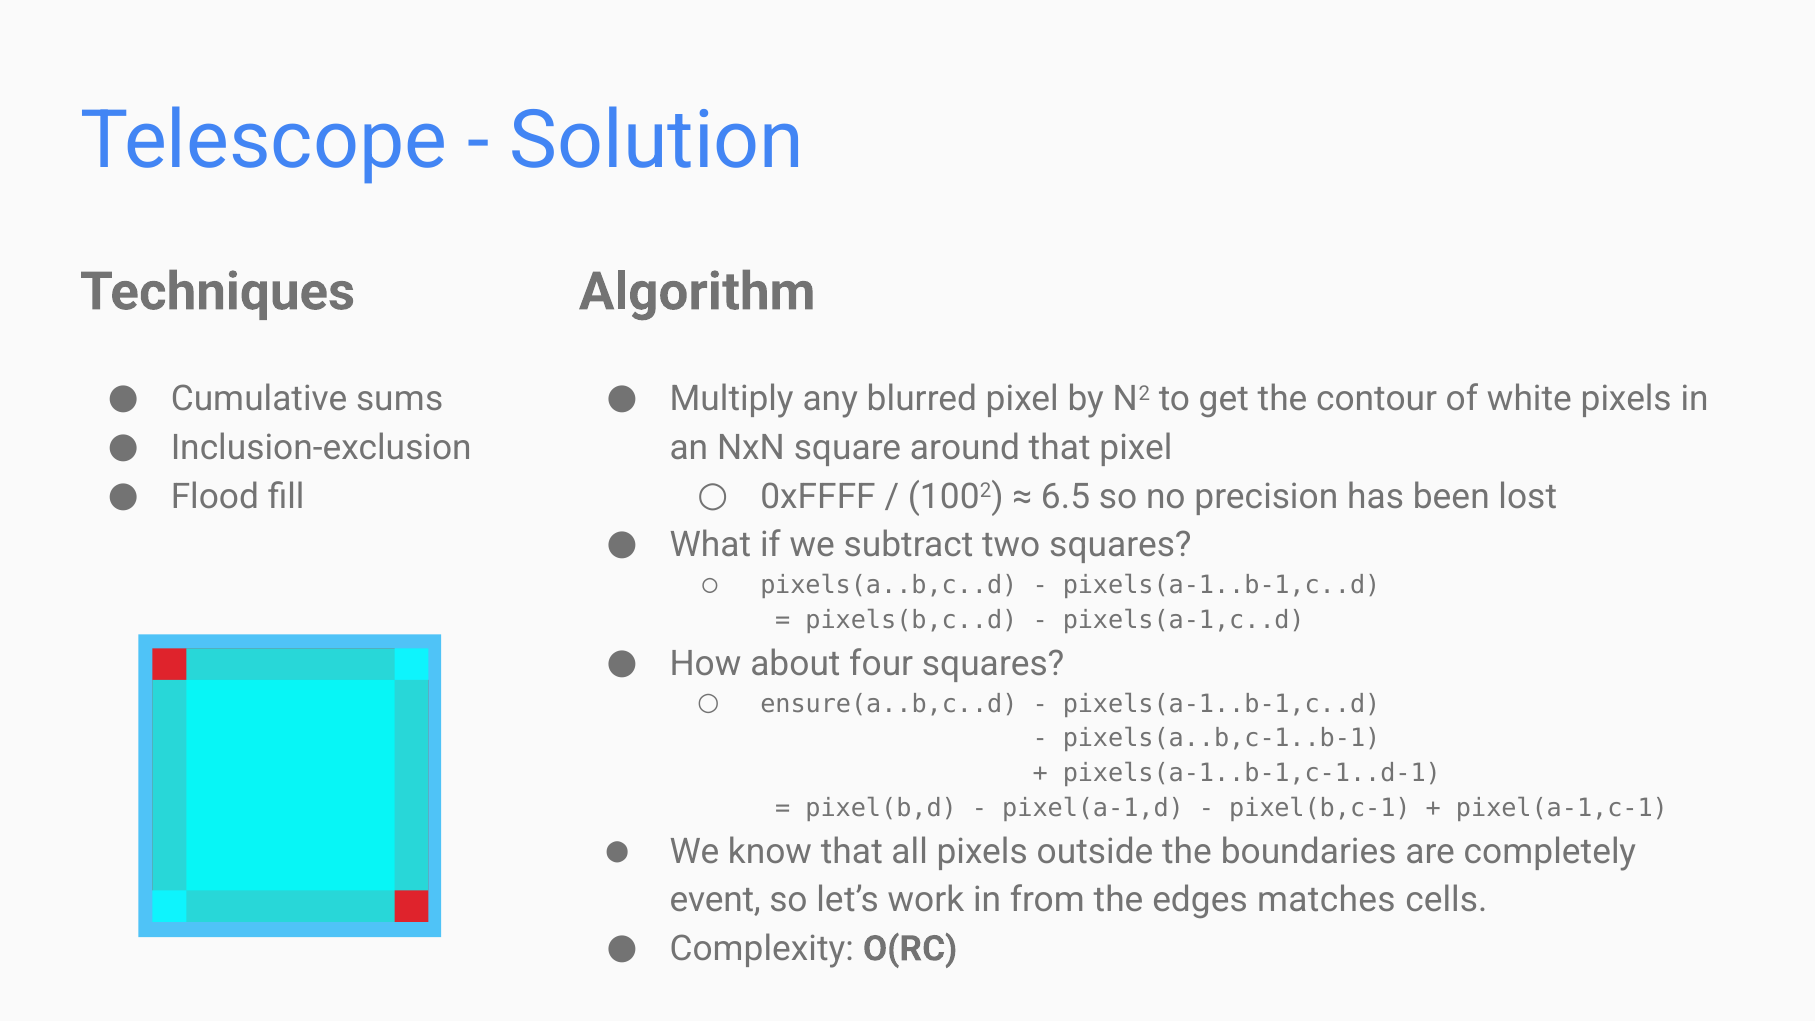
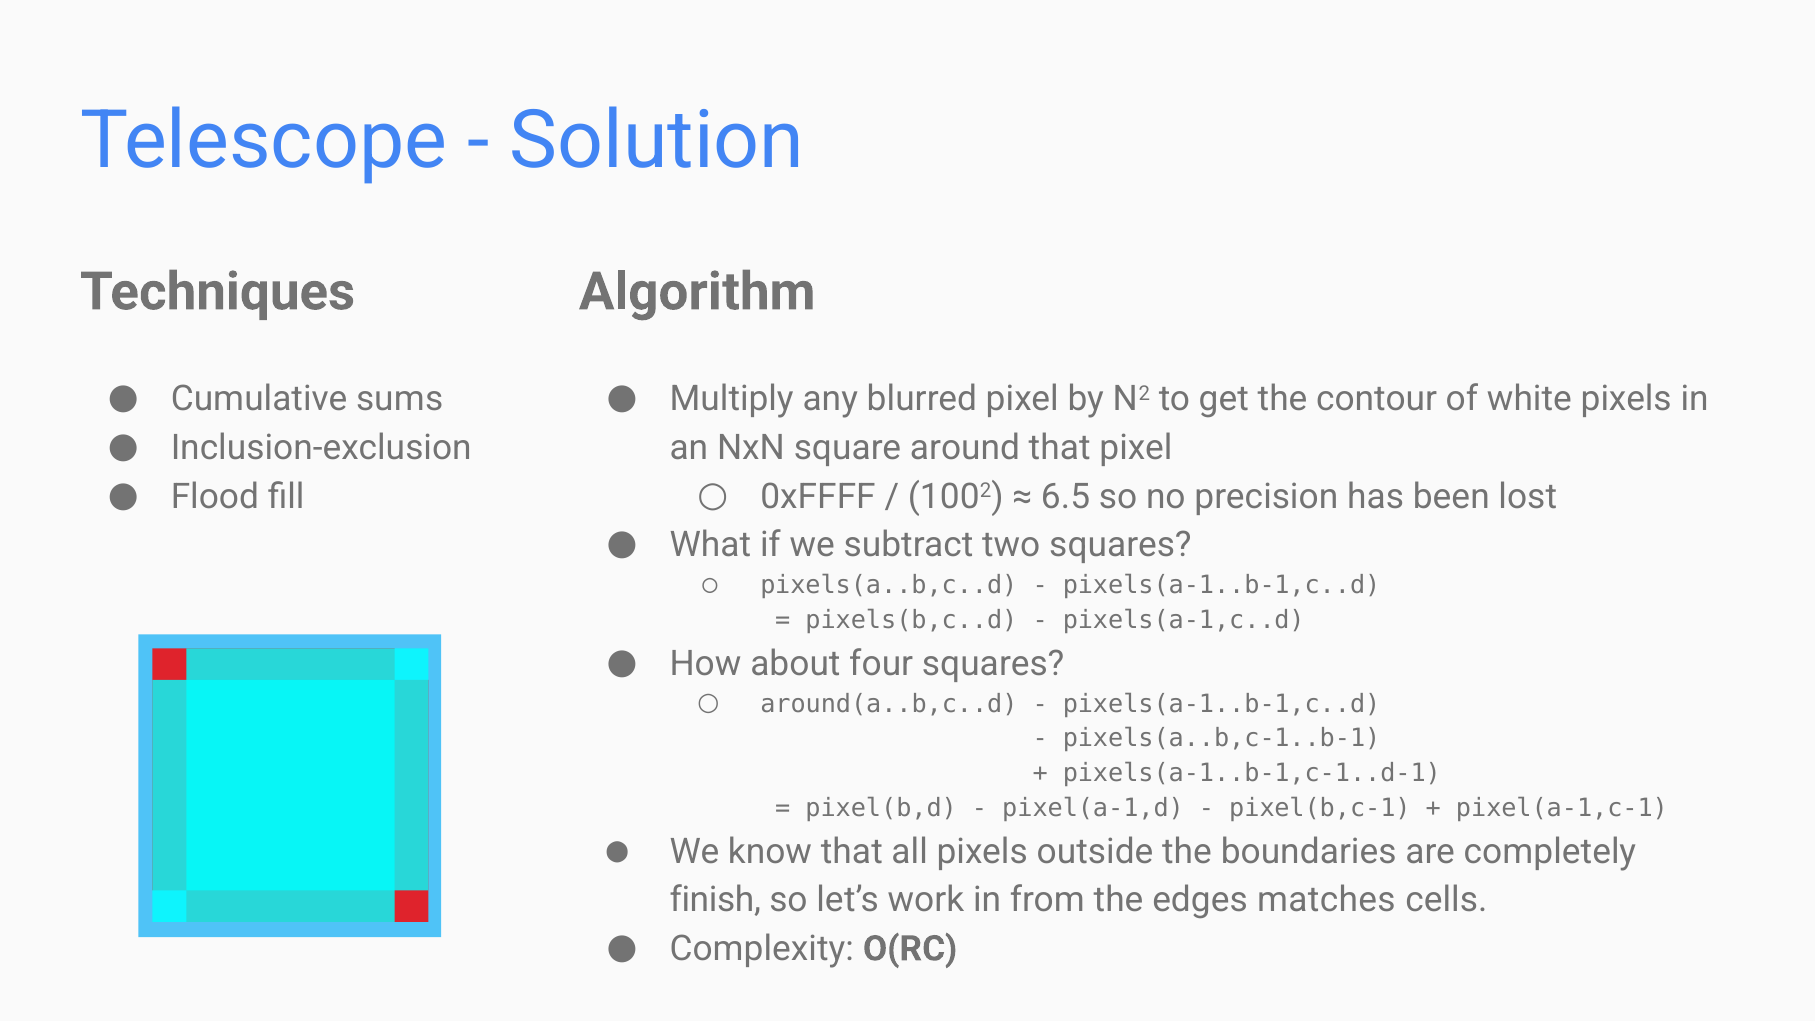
ensure(a..b,c..d: ensure(a..b,c..d -> around(a..b,c..d
event: event -> finish
